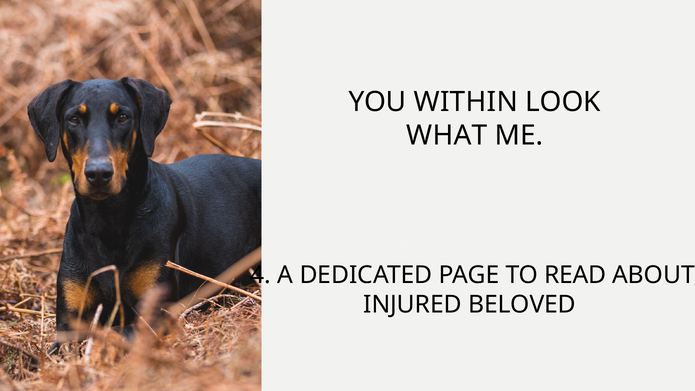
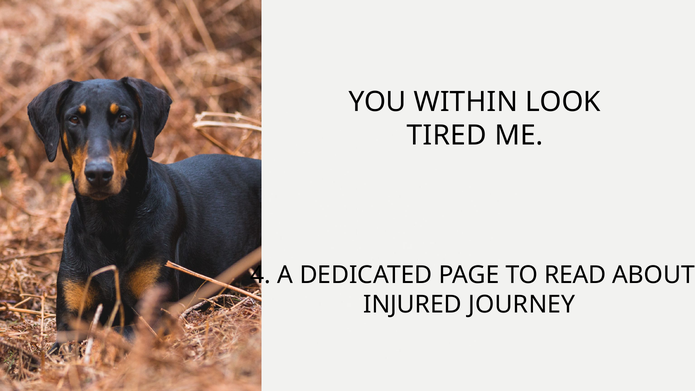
WHAT: WHAT -> TIRED
BELOVED: BELOVED -> JOURNEY
